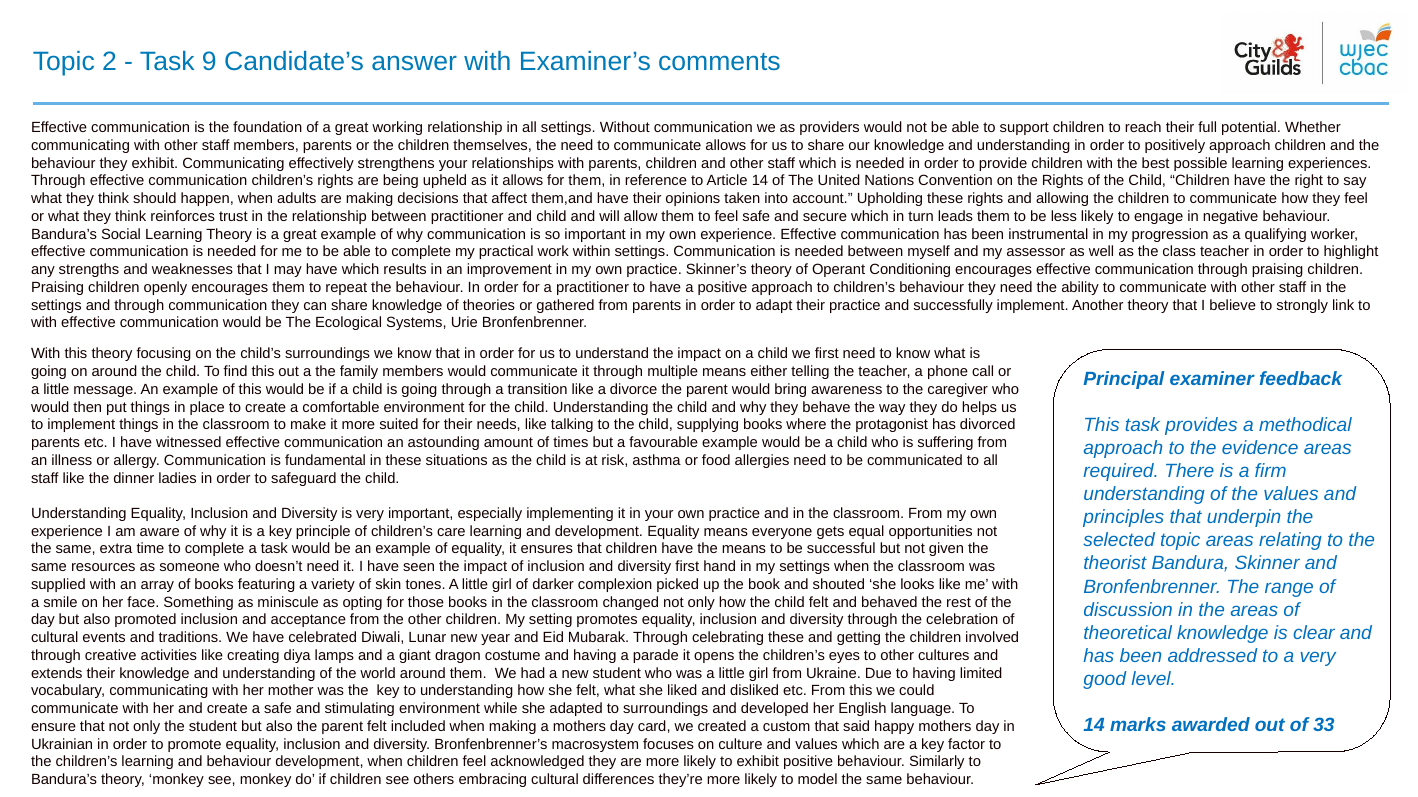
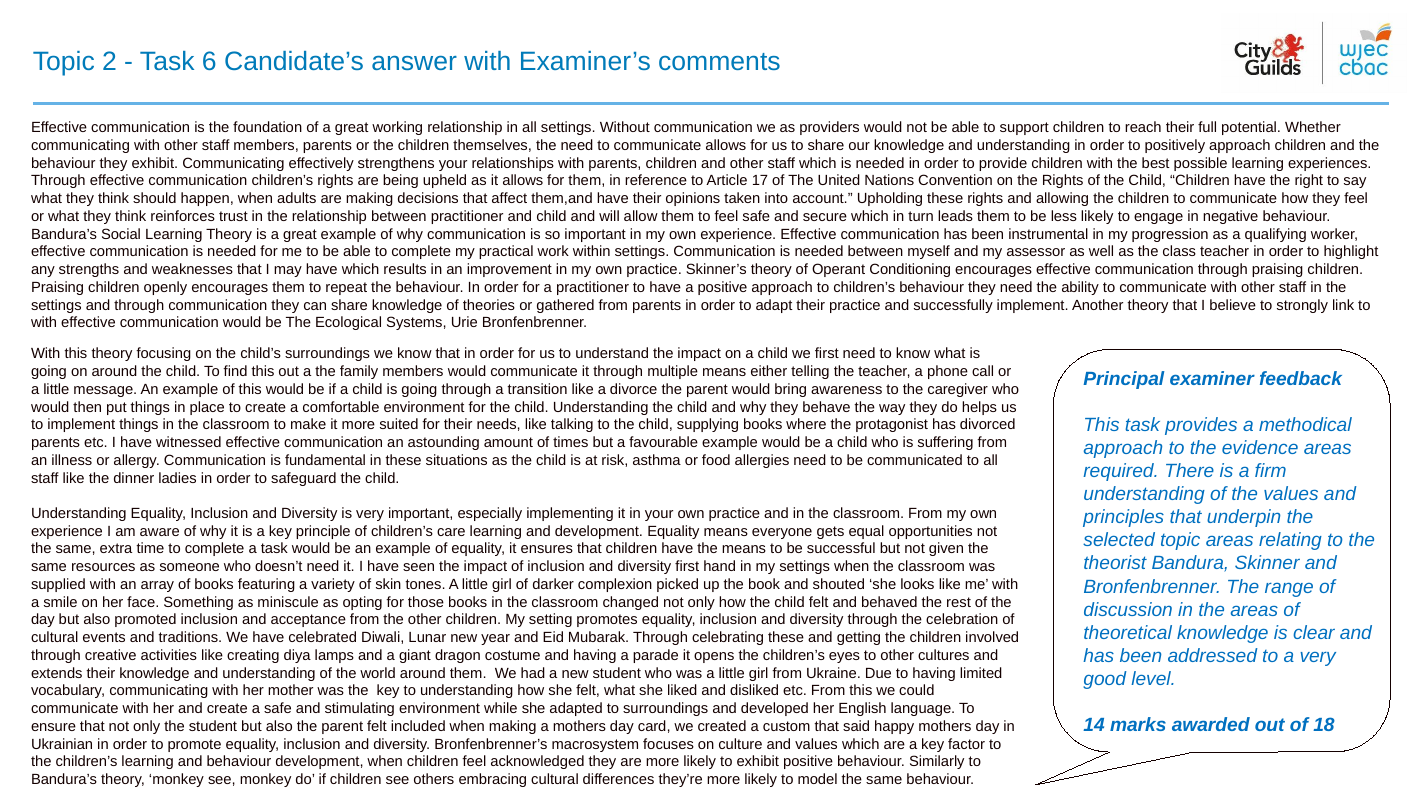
9: 9 -> 6
Article 14: 14 -> 17
33: 33 -> 18
